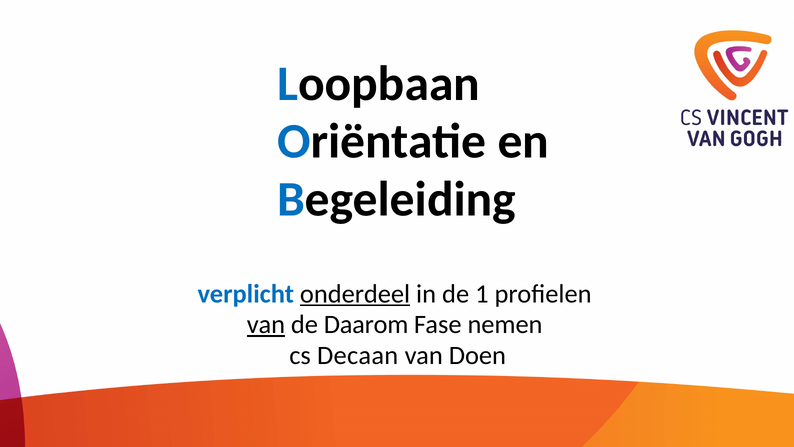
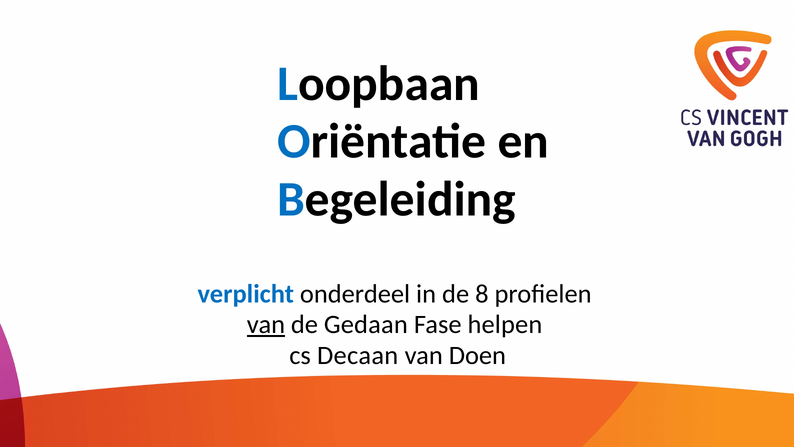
onderdeel underline: present -> none
1: 1 -> 8
Daarom: Daarom -> Gedaan
nemen: nemen -> helpen
